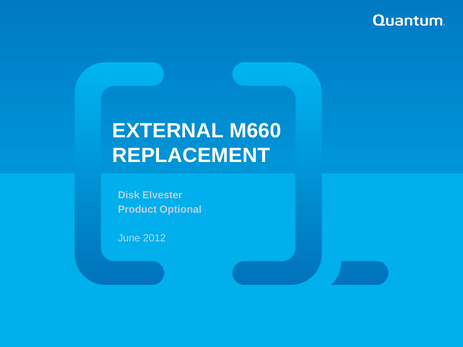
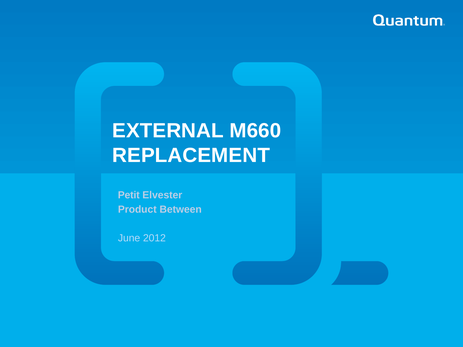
Disk: Disk -> Petit
Optional: Optional -> Between
